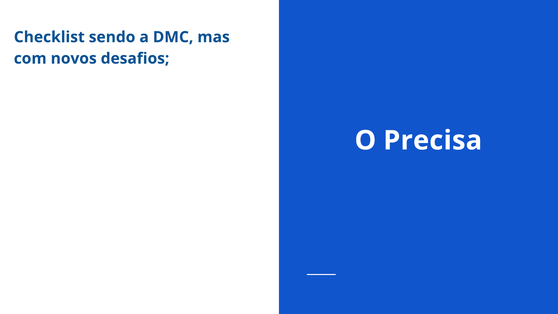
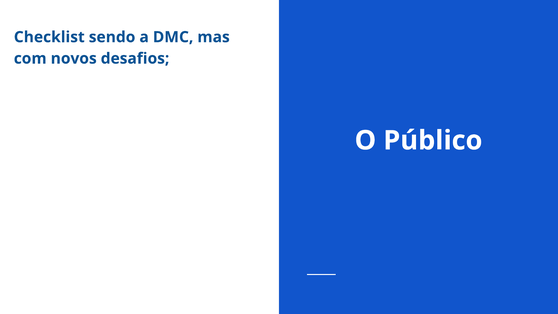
Precisa: Precisa -> Público
